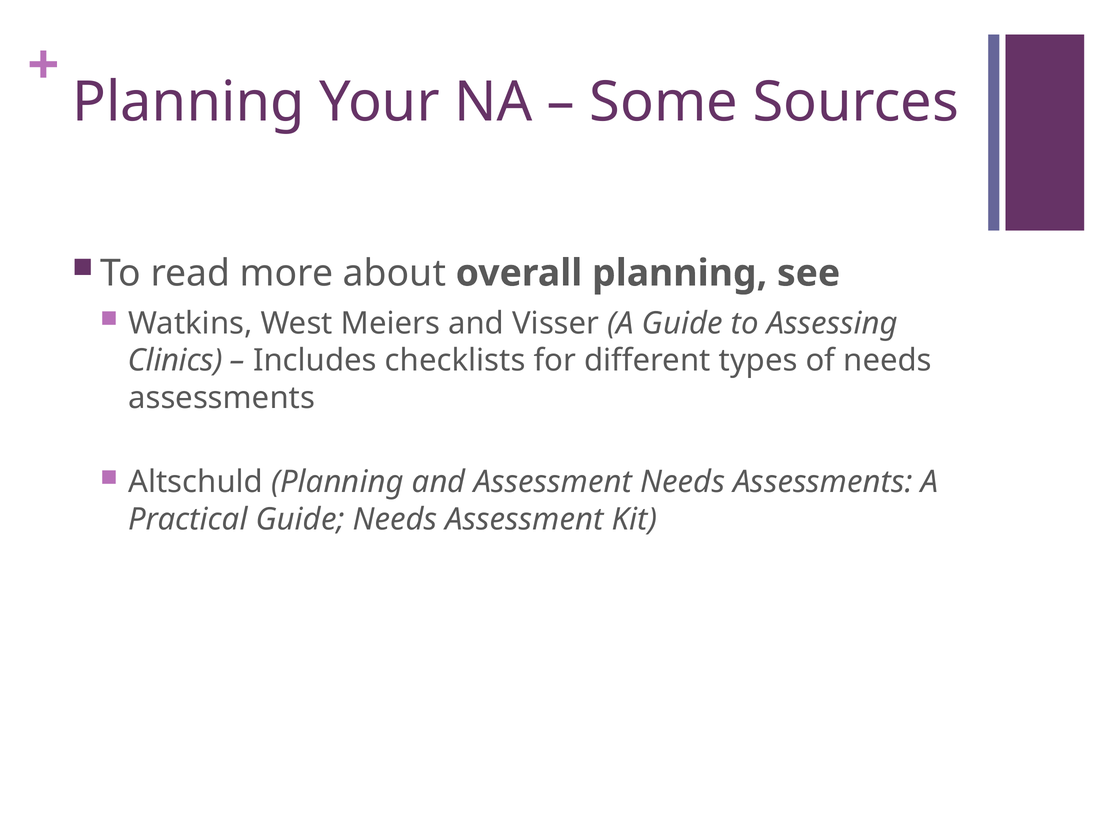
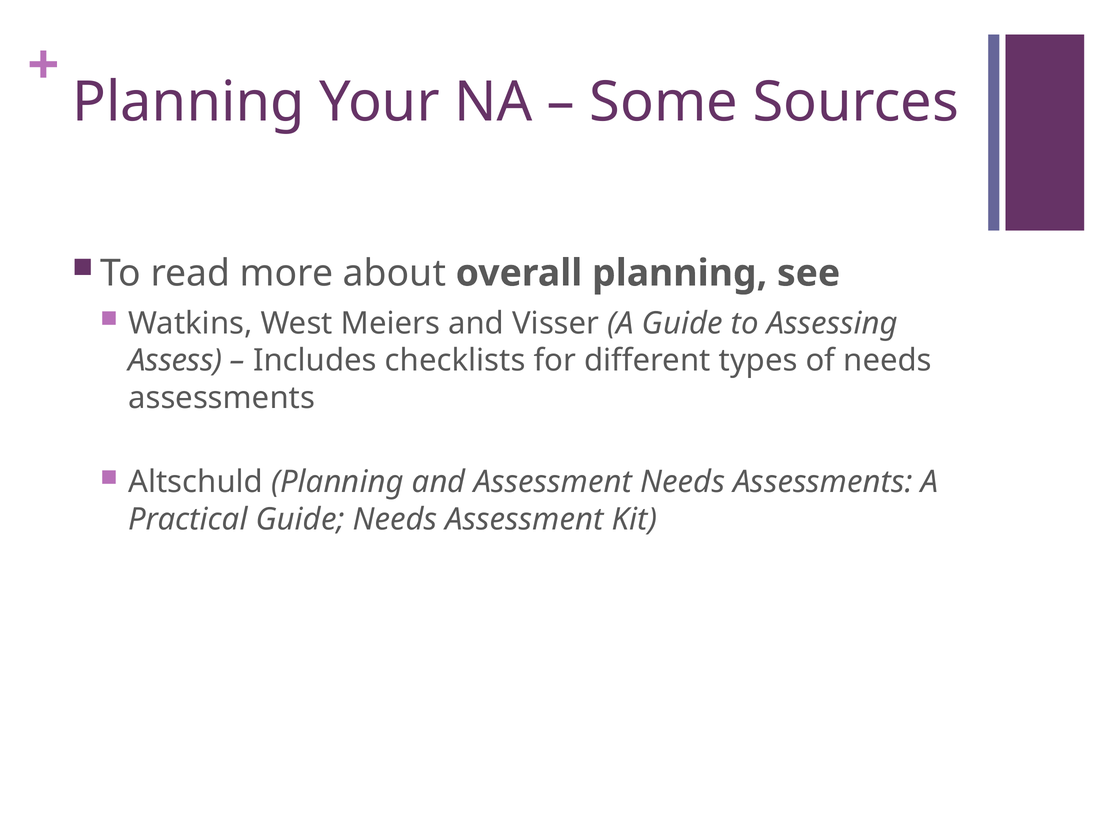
Clinics: Clinics -> Assess
